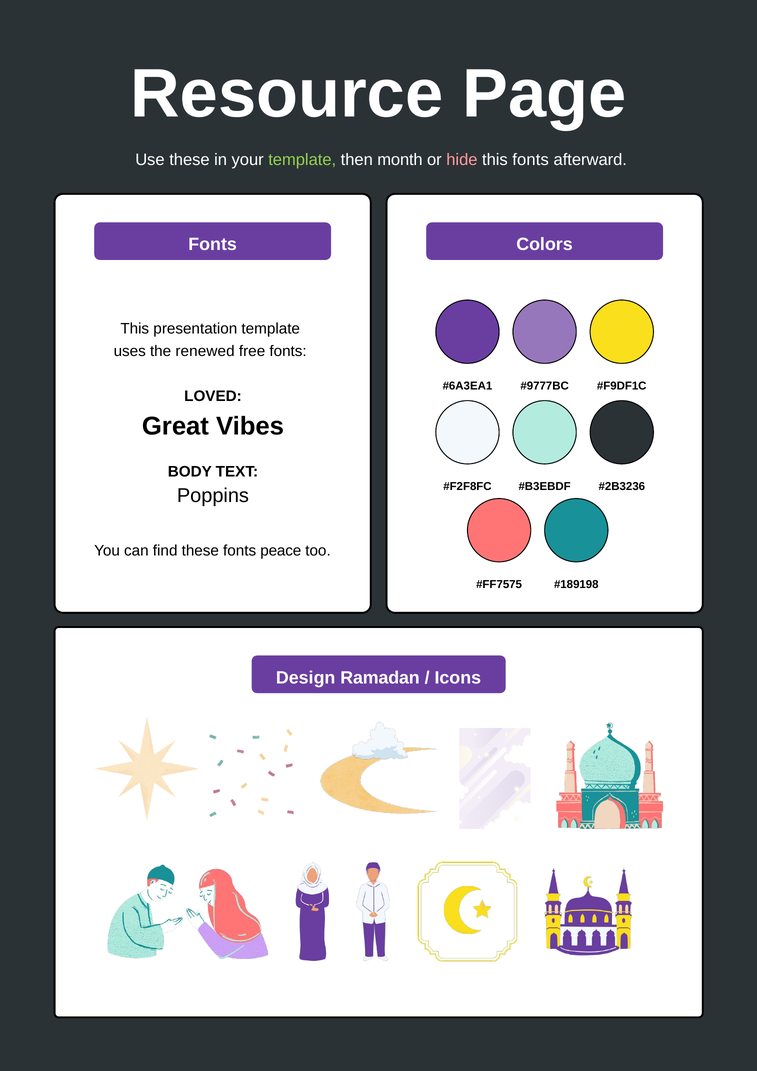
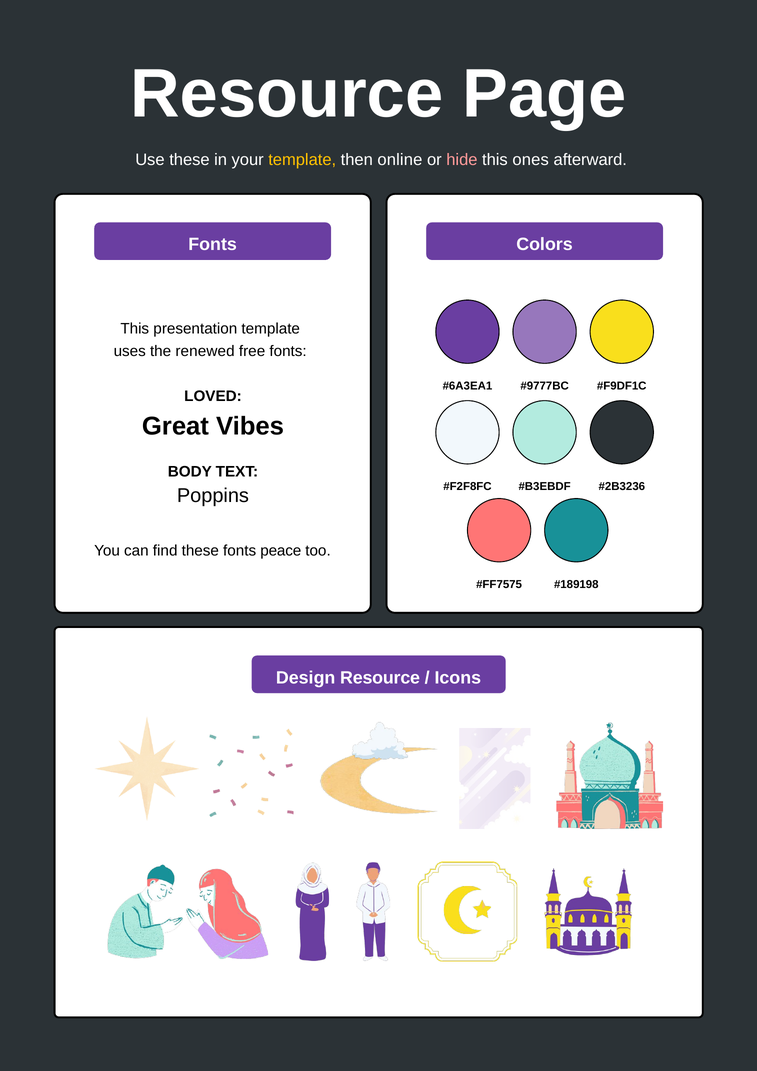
template at (302, 160) colour: light green -> yellow
month: month -> online
this fonts: fonts -> ones
Design Ramadan: Ramadan -> Resource
